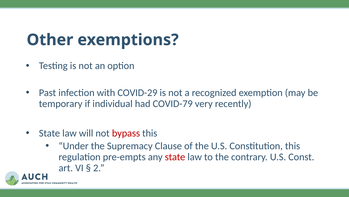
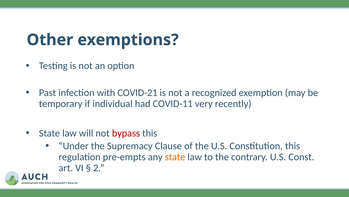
COVID-29: COVID-29 -> COVID-21
COVID-79: COVID-79 -> COVID-11
state at (175, 156) colour: red -> orange
